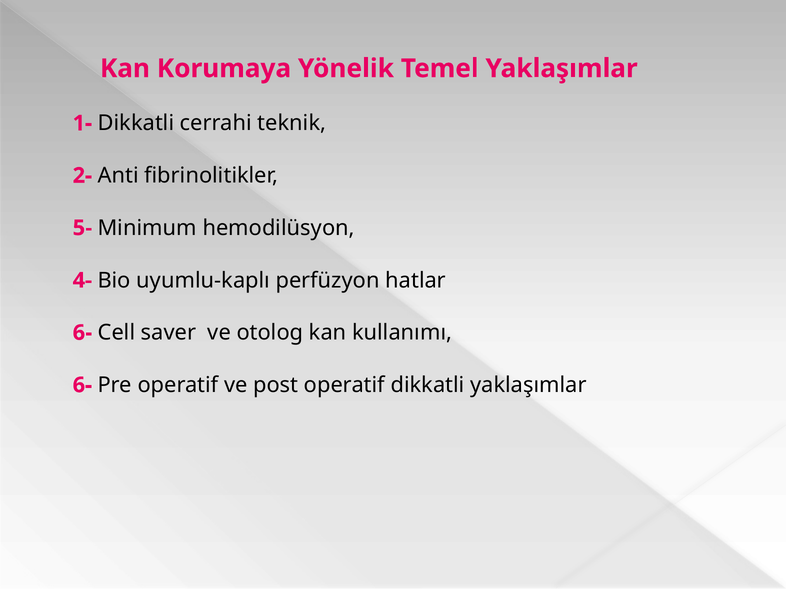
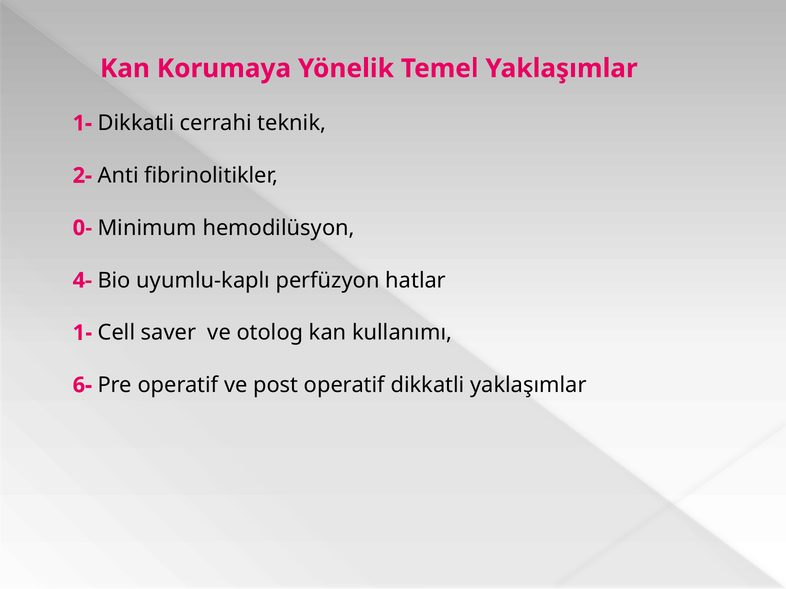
5-: 5- -> 0-
6- at (82, 333): 6- -> 1-
